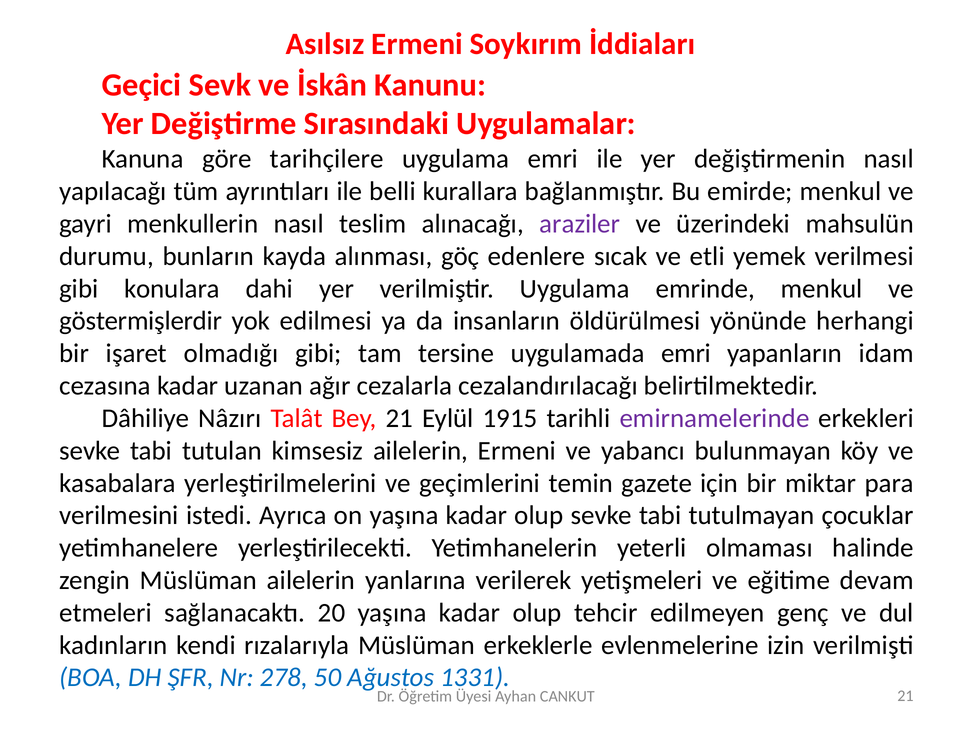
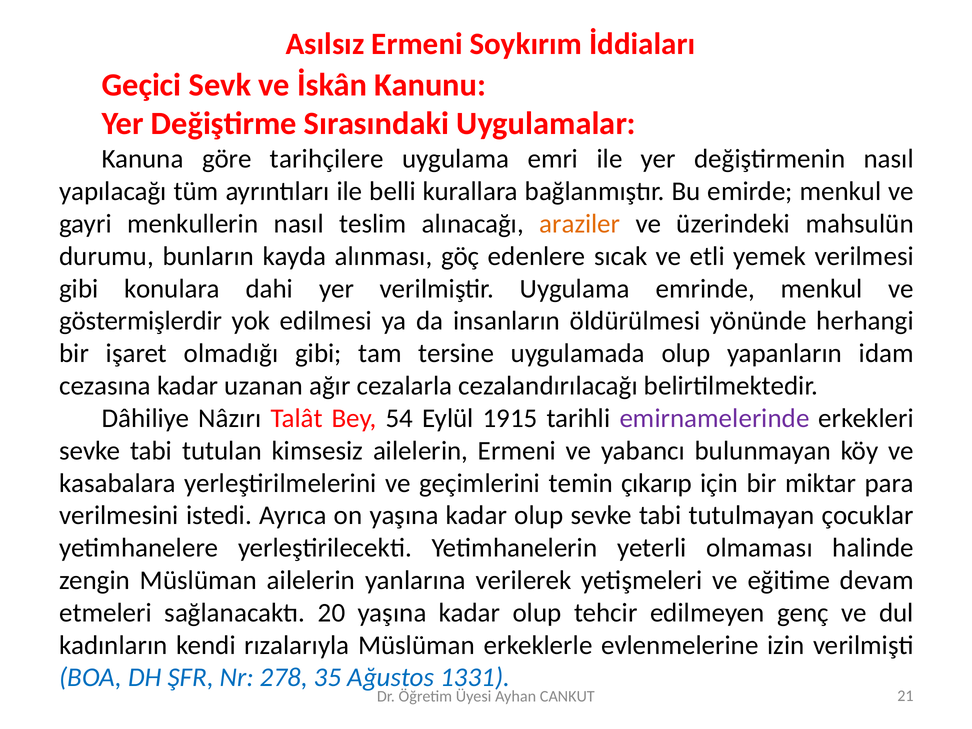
araziler colour: purple -> orange
uygulamada emri: emri -> olup
Bey 21: 21 -> 54
gazete: gazete -> çıkarıp
50: 50 -> 35
